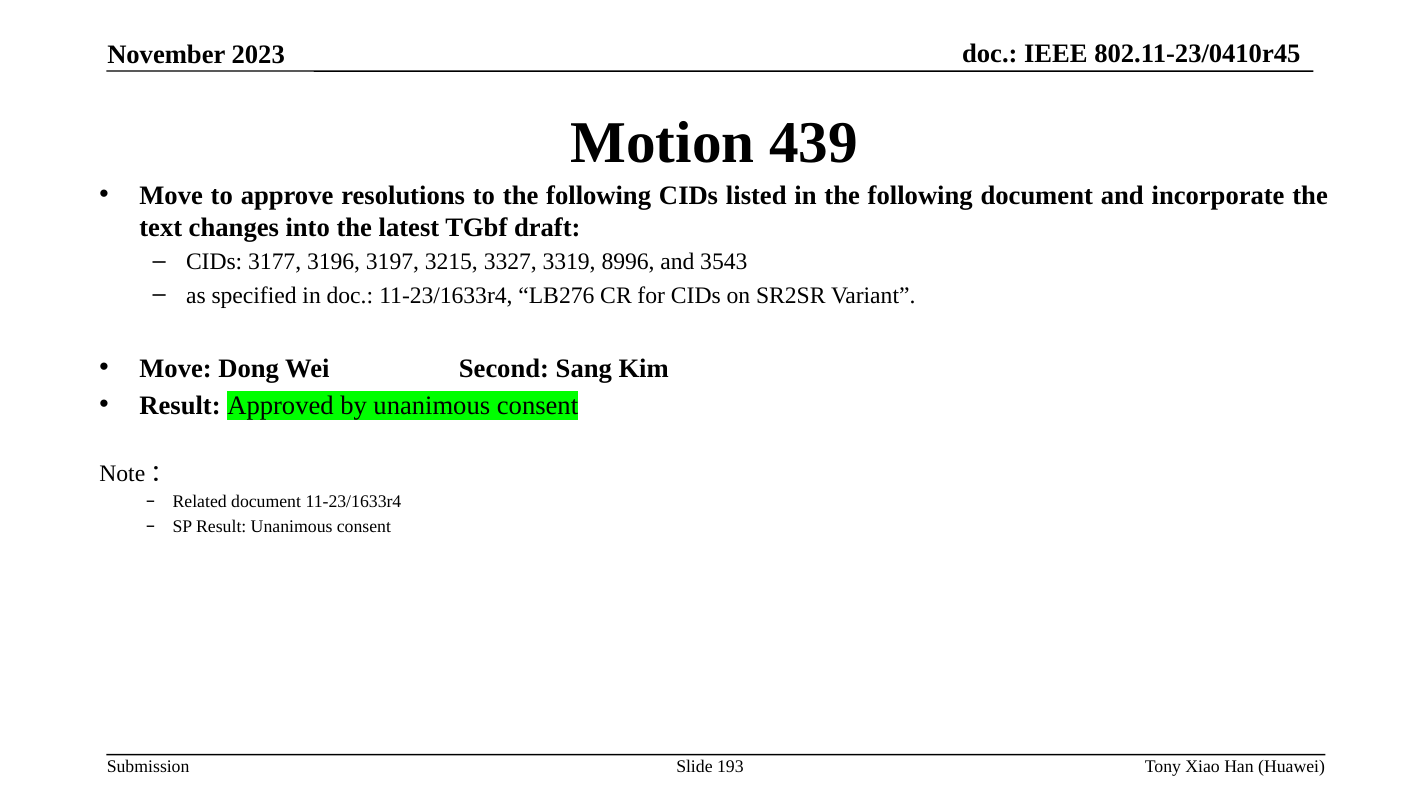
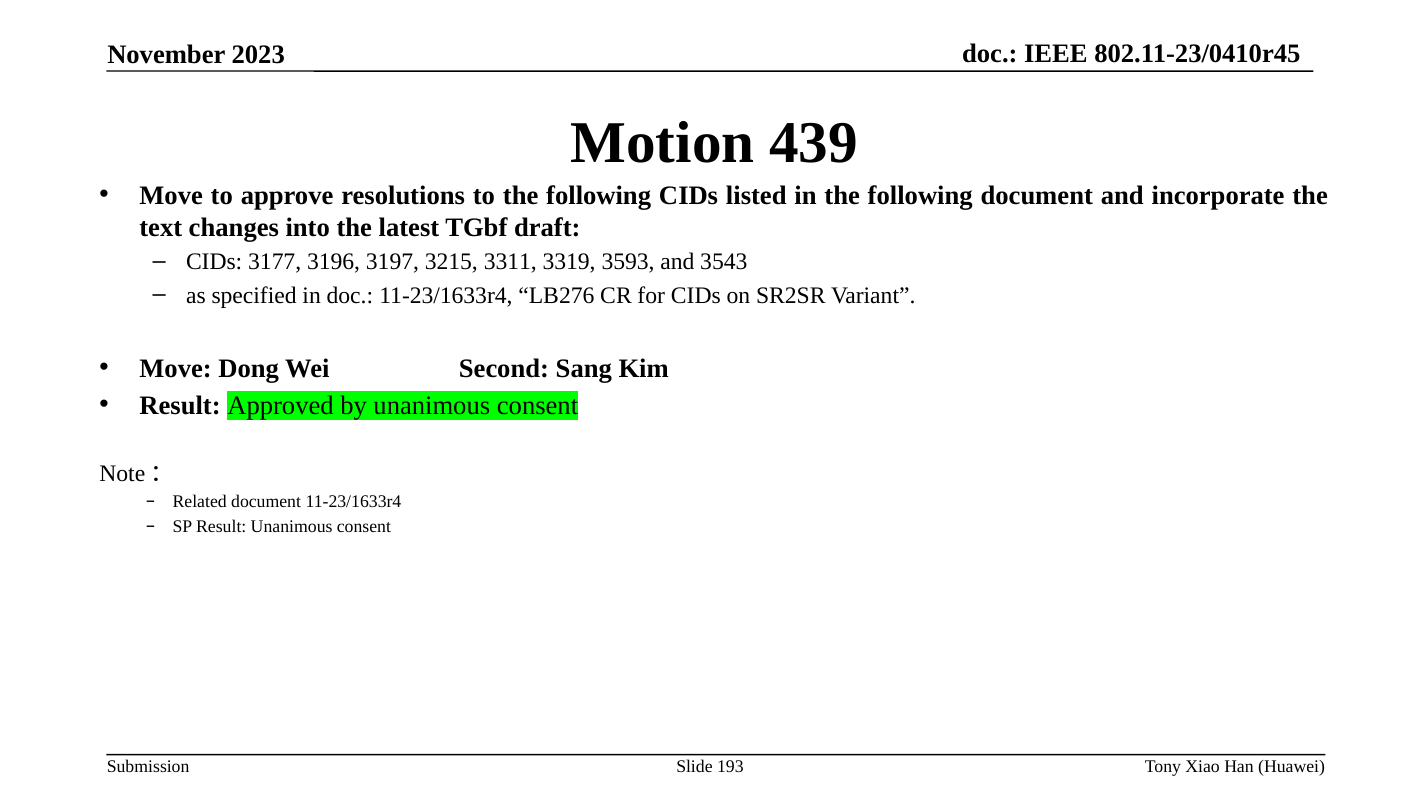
3327: 3327 -> 3311
8996: 8996 -> 3593
